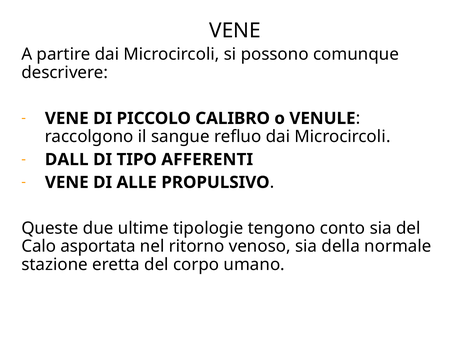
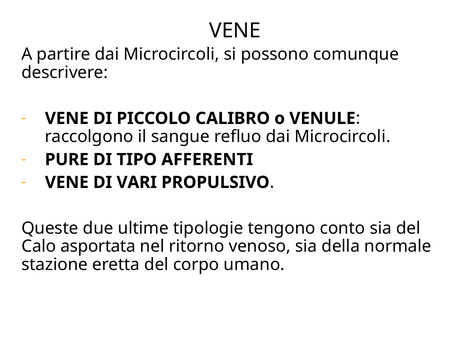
DALL: DALL -> PURE
ALLE: ALLE -> VARI
